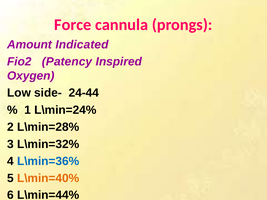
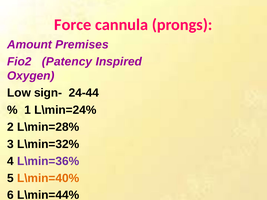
Indicated: Indicated -> Premises
side-: side- -> sign-
L\min=36% colour: blue -> purple
